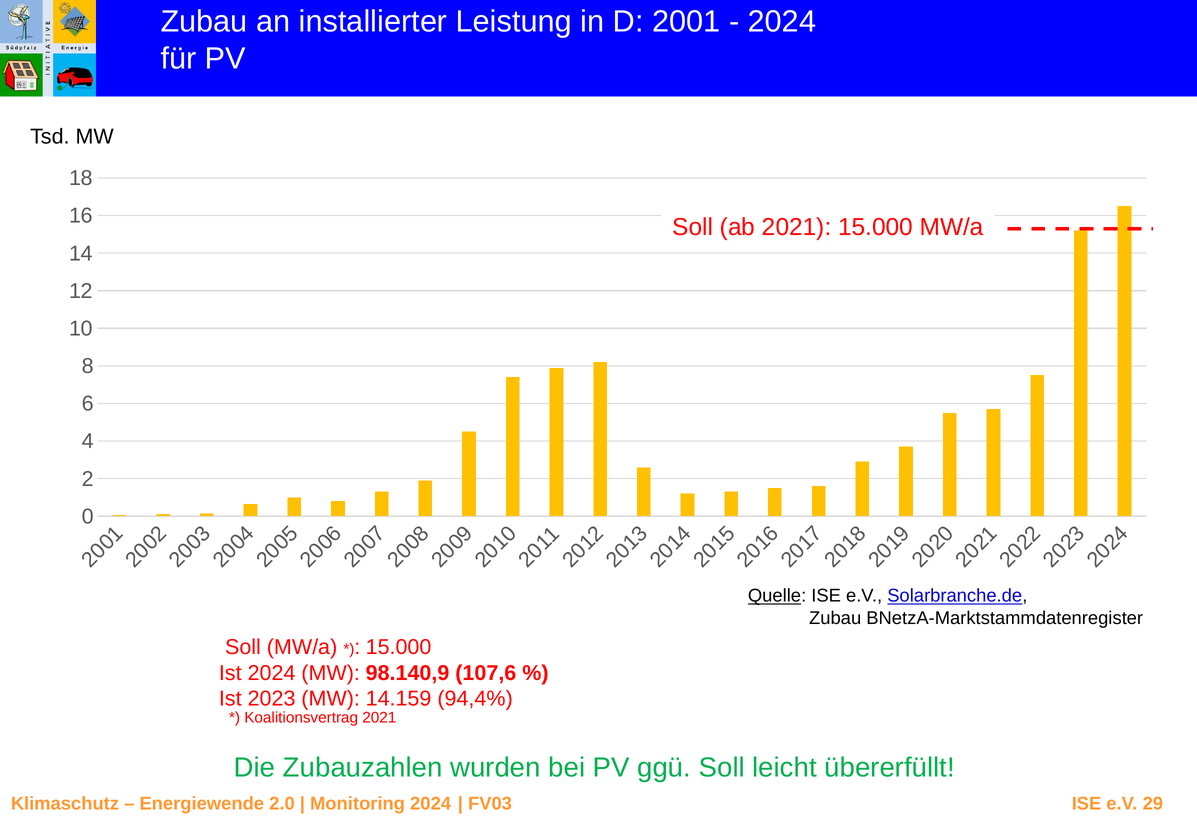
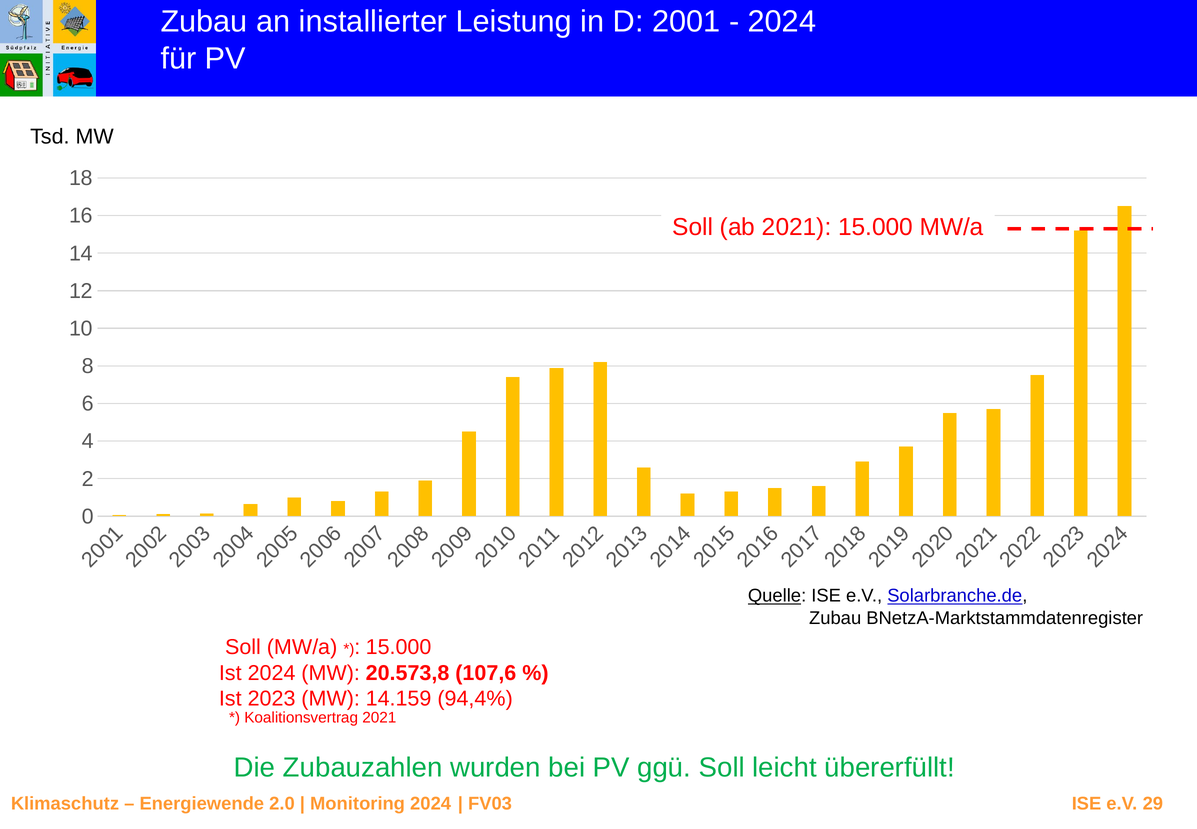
98.140,9: 98.140,9 -> 20.573,8
